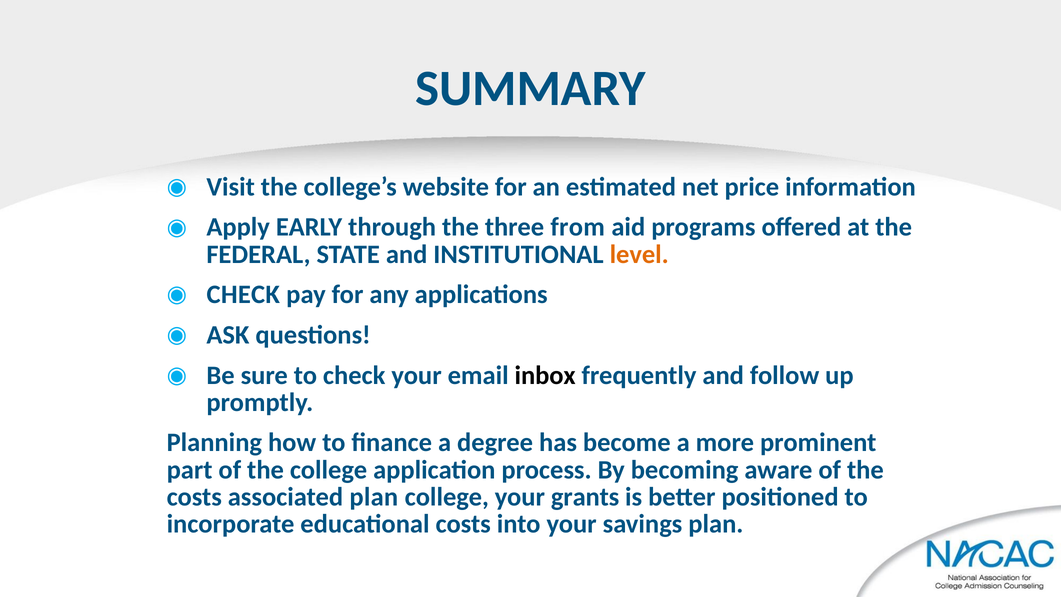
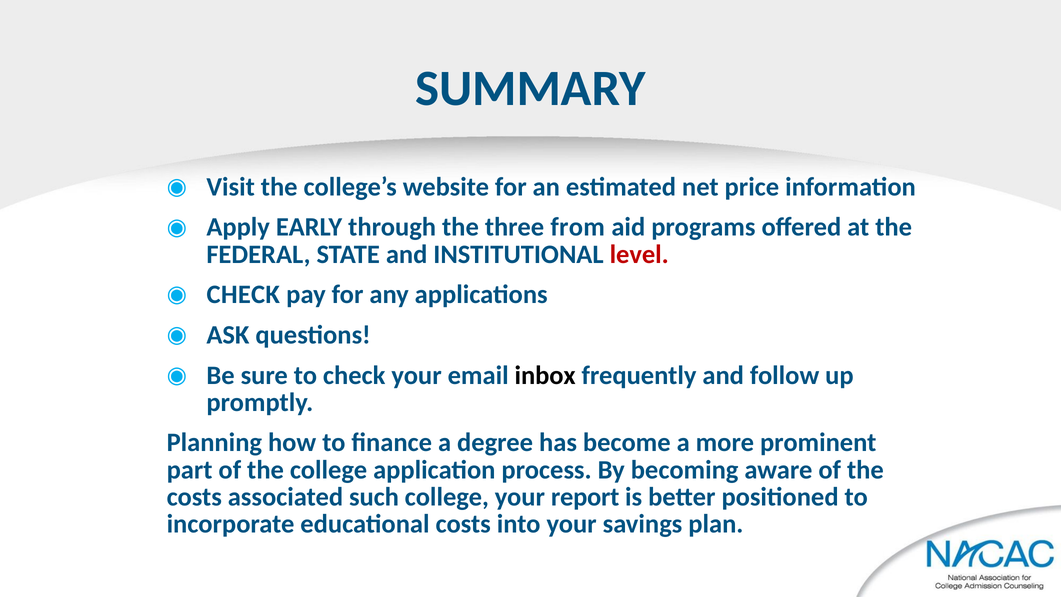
level colour: orange -> red
associated plan: plan -> such
grants: grants -> report
